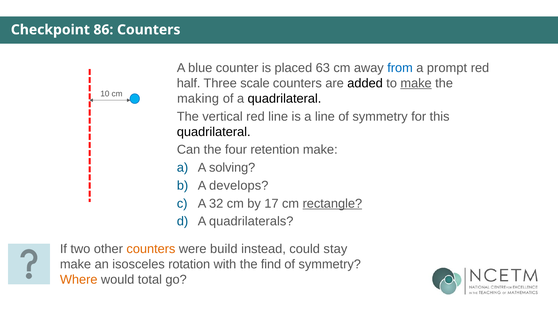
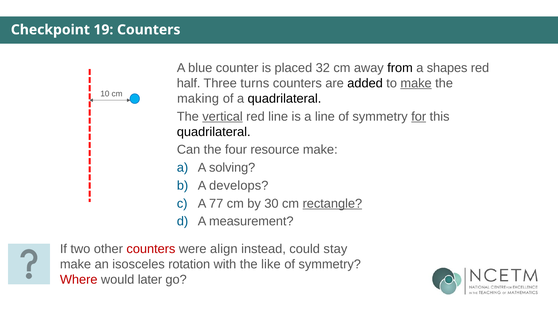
86: 86 -> 19
63: 63 -> 32
from colour: blue -> black
prompt: prompt -> shapes
scale: scale -> turns
vertical underline: none -> present
for underline: none -> present
retention: retention -> resource
32: 32 -> 77
17: 17 -> 30
quadrilaterals: quadrilaterals -> measurement
counters at (151, 249) colour: orange -> red
build: build -> align
find: find -> like
Where colour: orange -> red
total: total -> later
